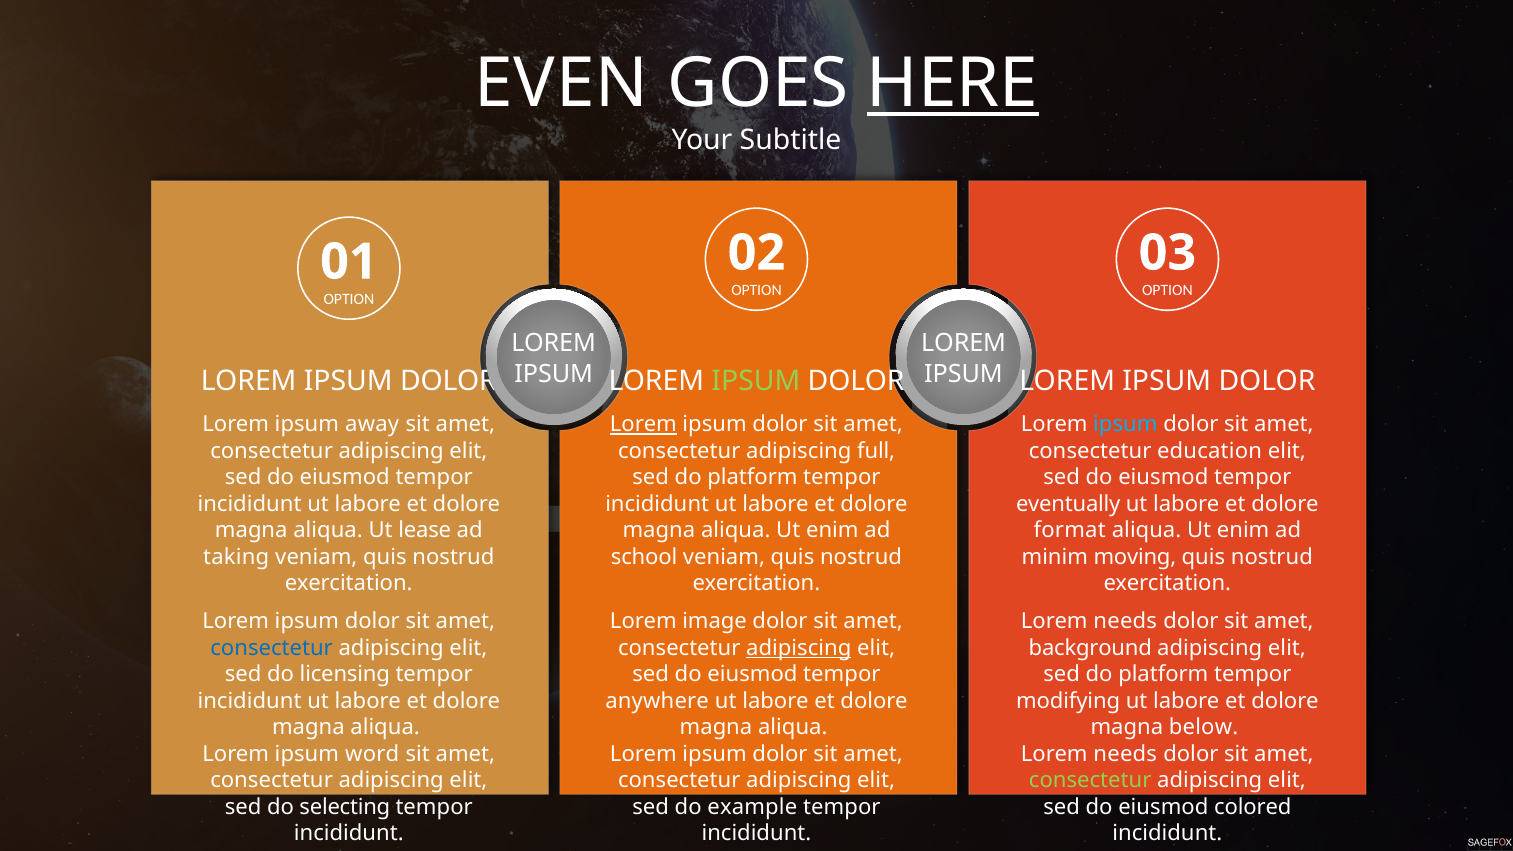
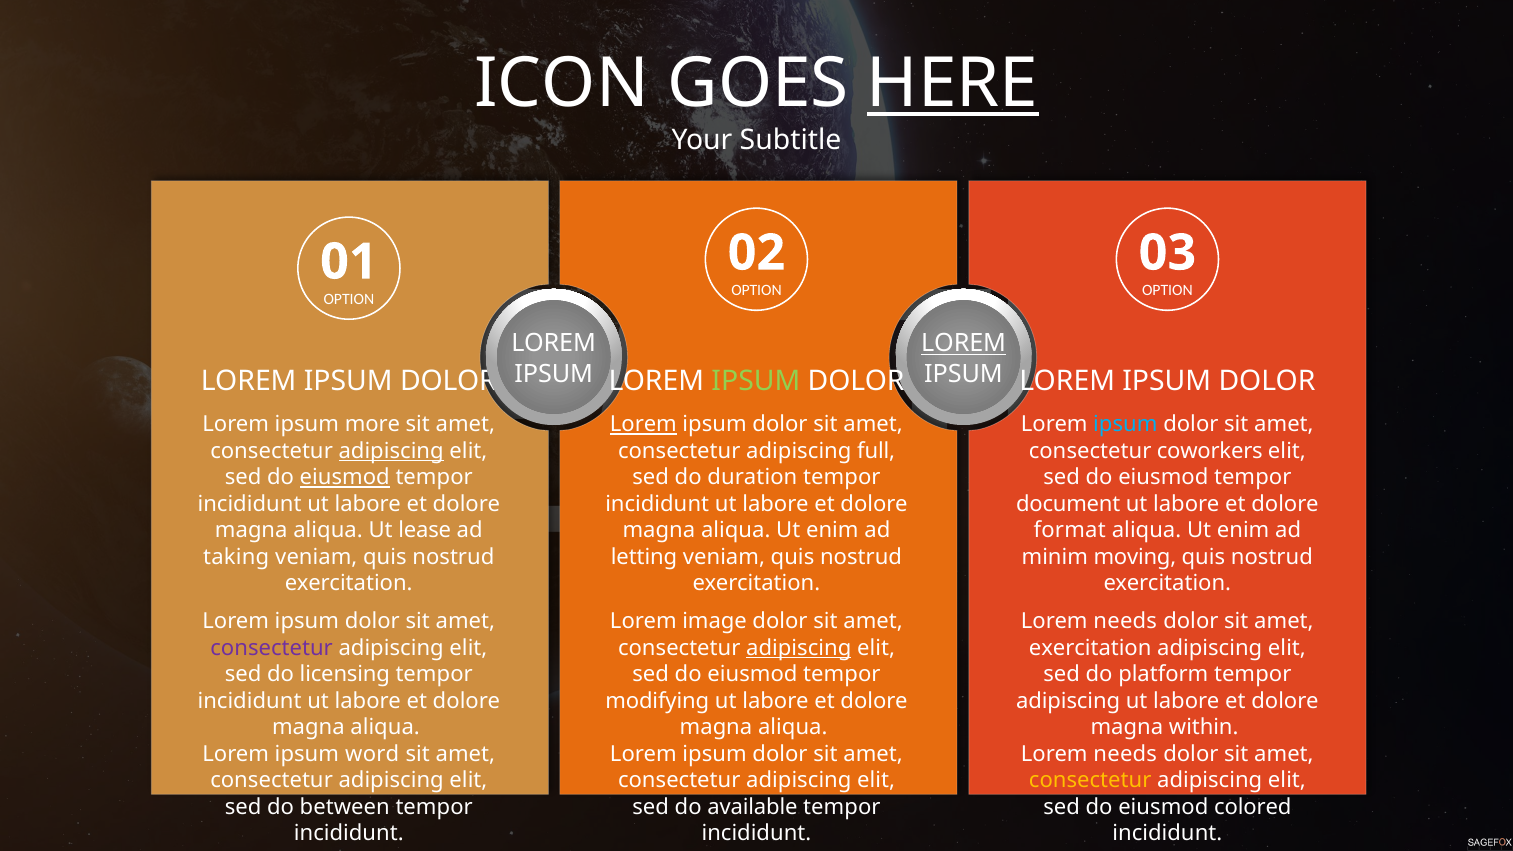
EVEN: EVEN -> ICON
LOREM at (964, 344) underline: none -> present
away: away -> more
adipiscing at (391, 451) underline: none -> present
education: education -> coworkers
eiusmod at (345, 478) underline: none -> present
platform at (752, 478): platform -> duration
eventually: eventually -> document
school: school -> letting
consectetur at (272, 648) colour: blue -> purple
background at (1090, 648): background -> exercitation
anywhere: anywhere -> modifying
modifying at (1068, 701): modifying -> adipiscing
below: below -> within
consectetur at (1090, 780) colour: light green -> yellow
selecting: selecting -> between
example: example -> available
